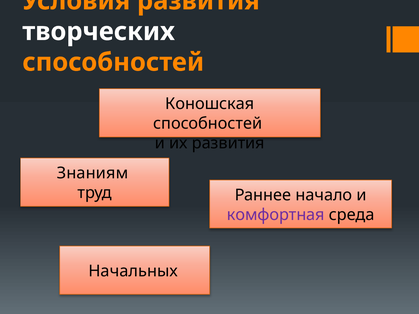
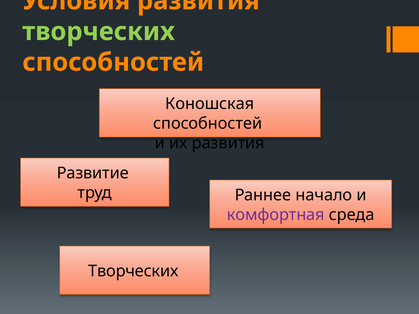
творческих at (99, 32) colour: white -> light green
Знаниям: Знаниям -> Развитие
Начальных at (133, 271): Начальных -> Творческих
